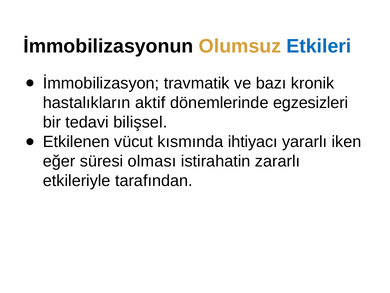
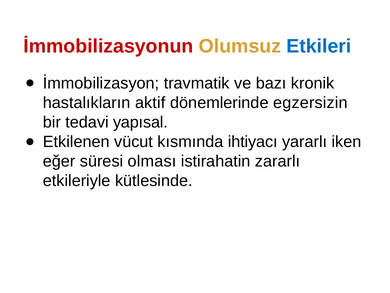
İmmobilizasyonun colour: black -> red
egzesizleri: egzesizleri -> egzersizin
bilişsel: bilişsel -> yapısal
tarafından: tarafından -> kütlesinde
